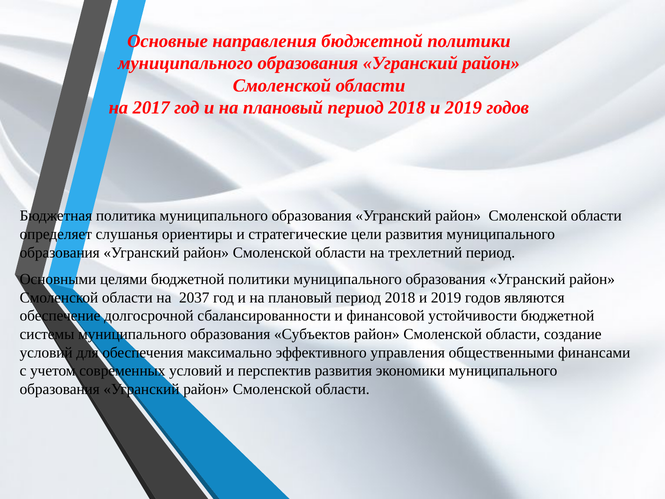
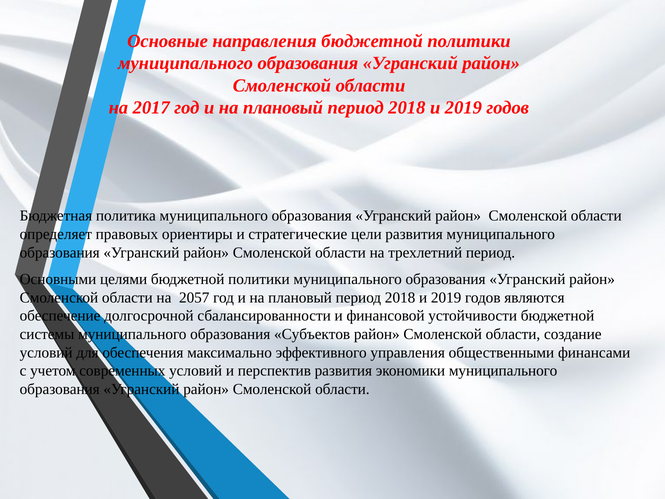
слушанья: слушанья -> правовых
2037: 2037 -> 2057
